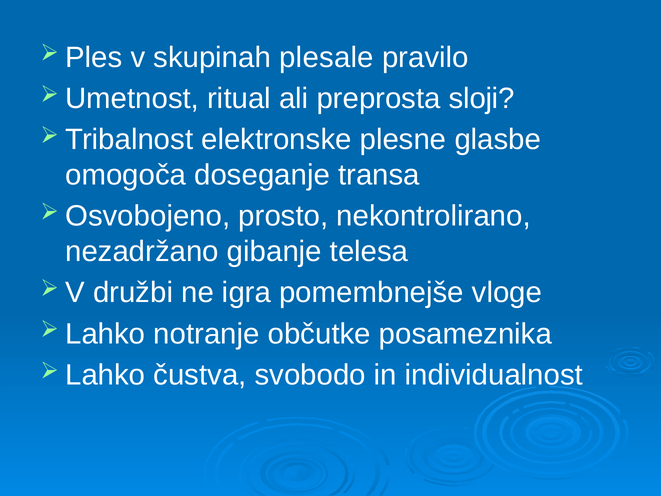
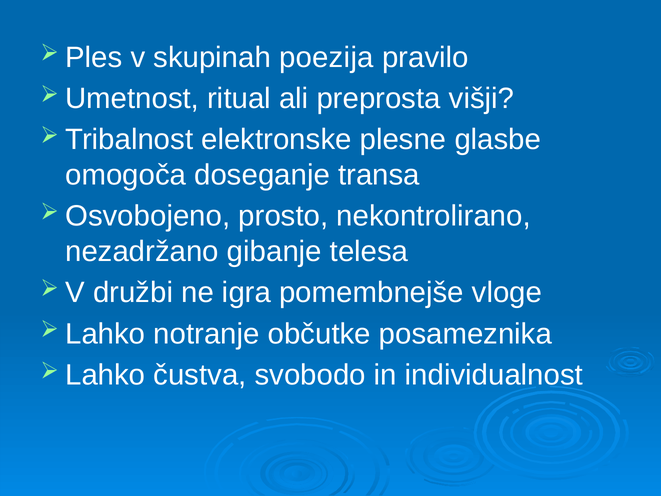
plesale: plesale -> poezija
sloji: sloji -> višji
